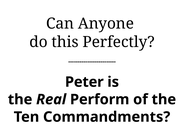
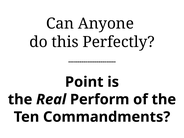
Peter: Peter -> Point
